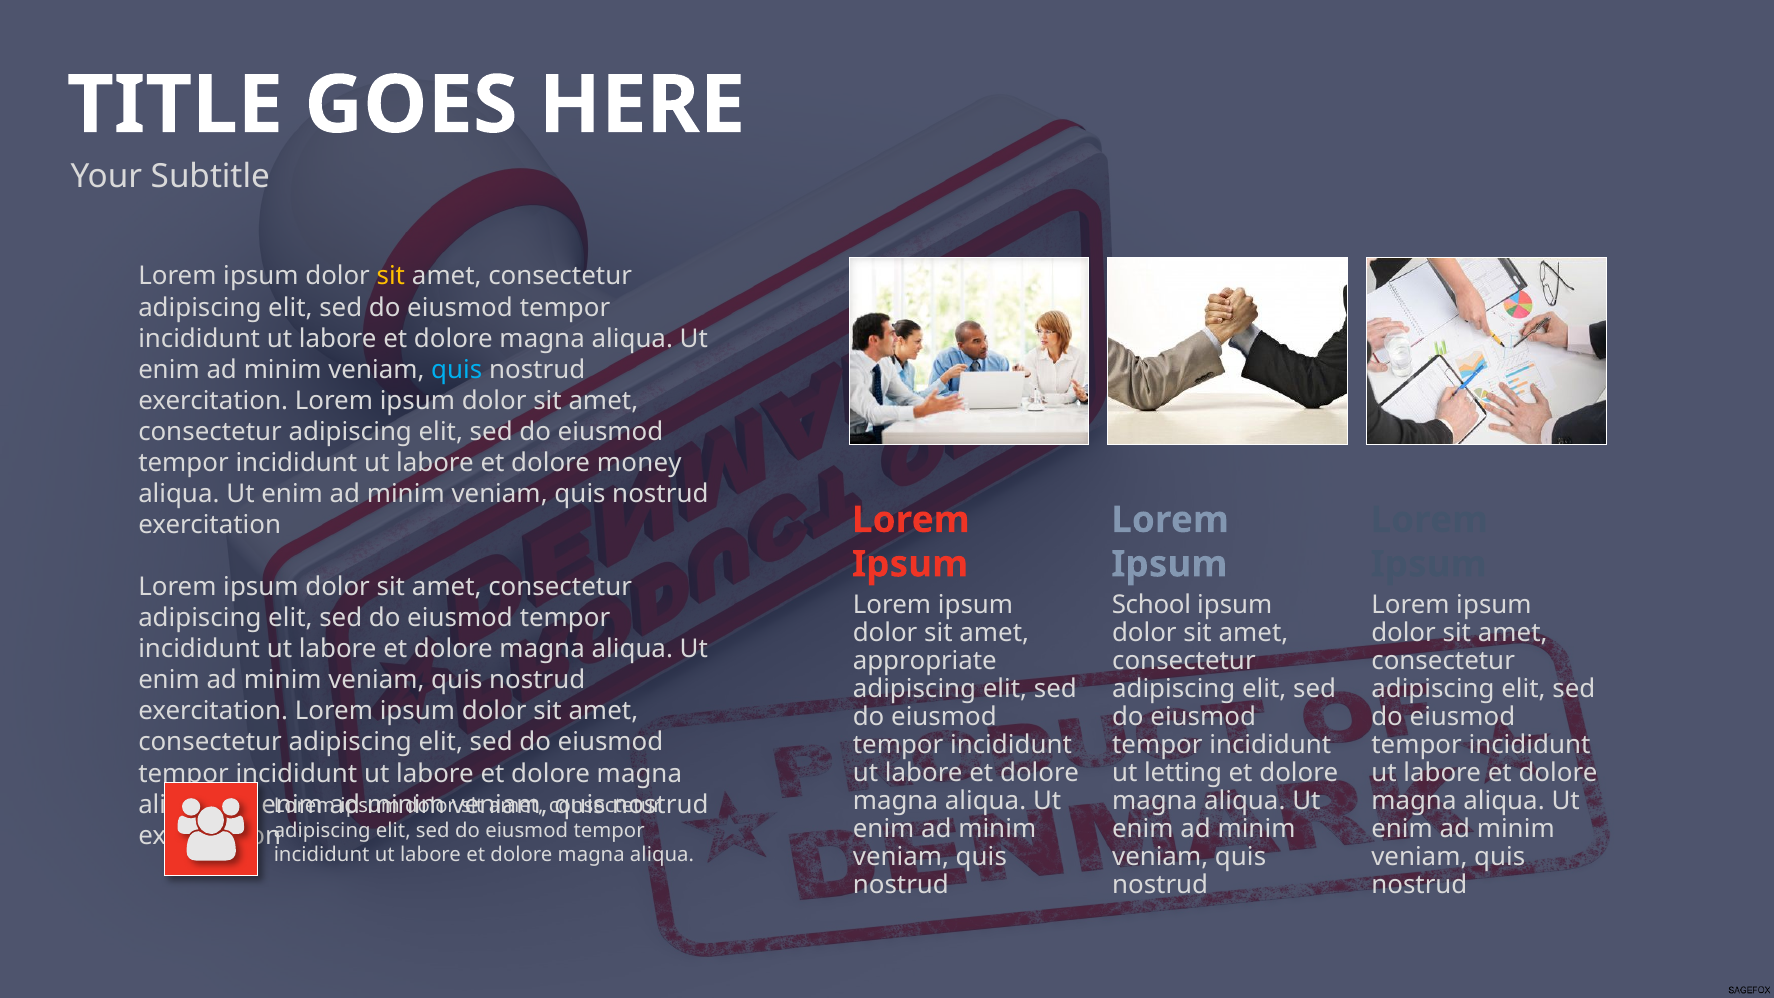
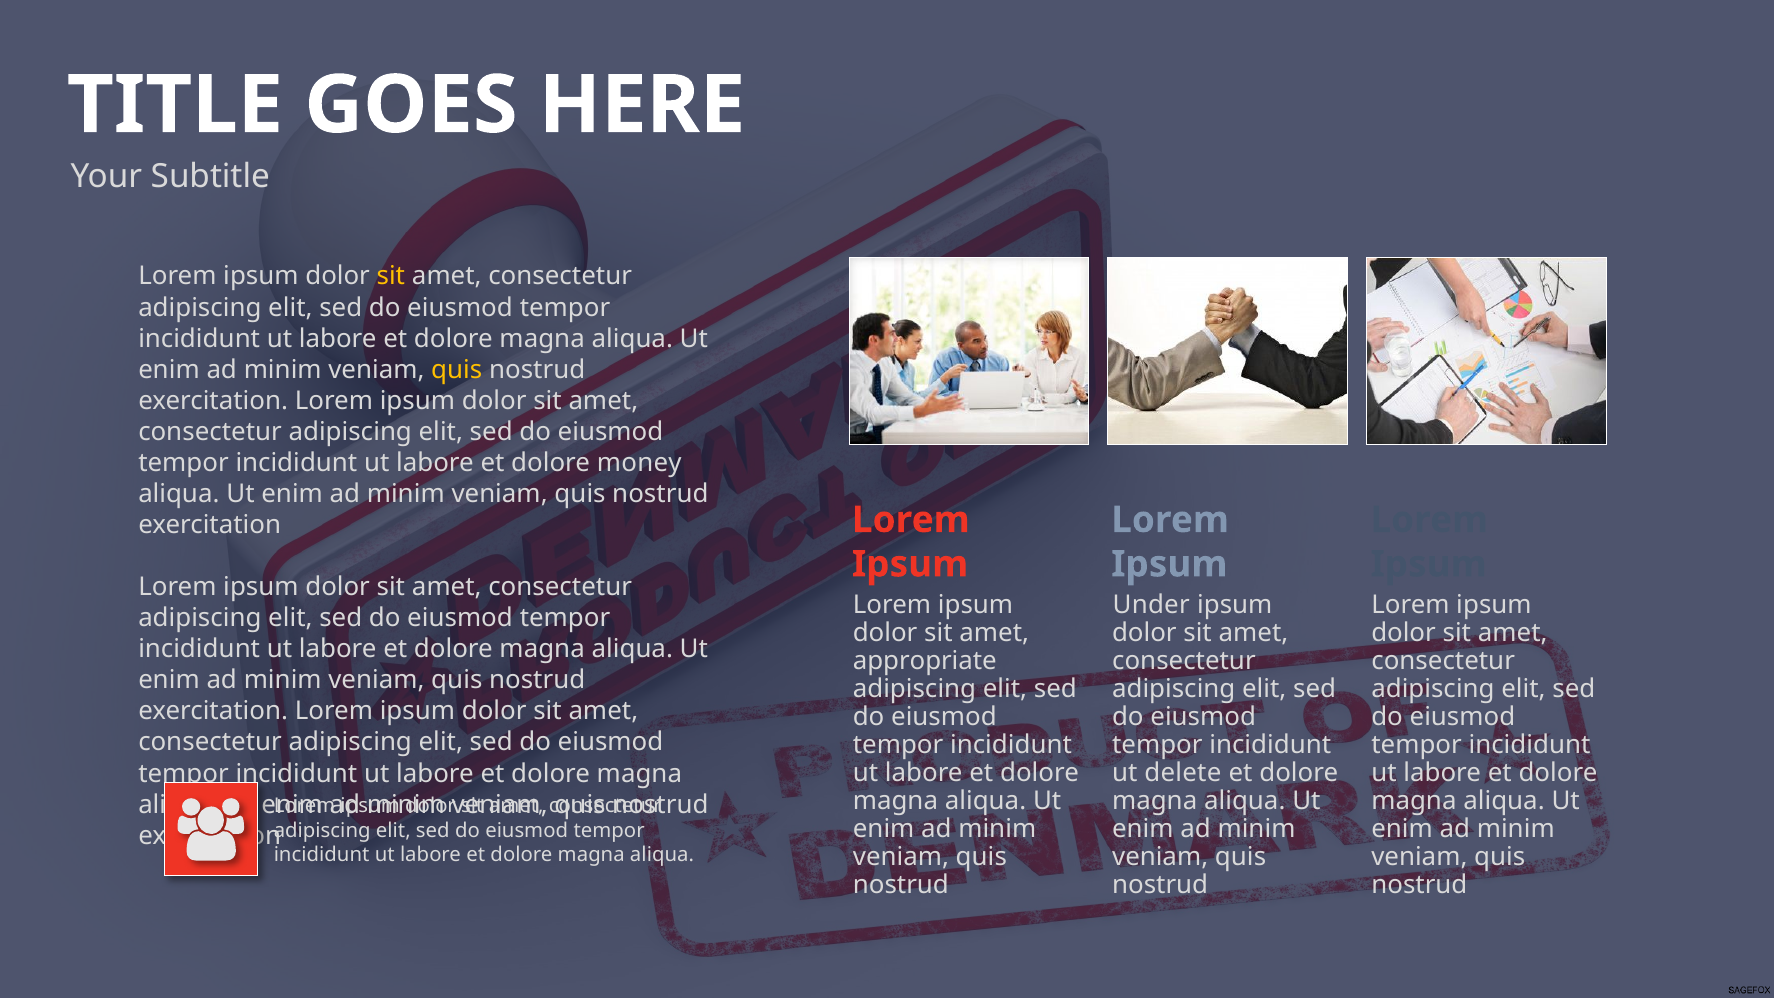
quis at (457, 370) colour: light blue -> yellow
School: School -> Under
letting: letting -> delete
